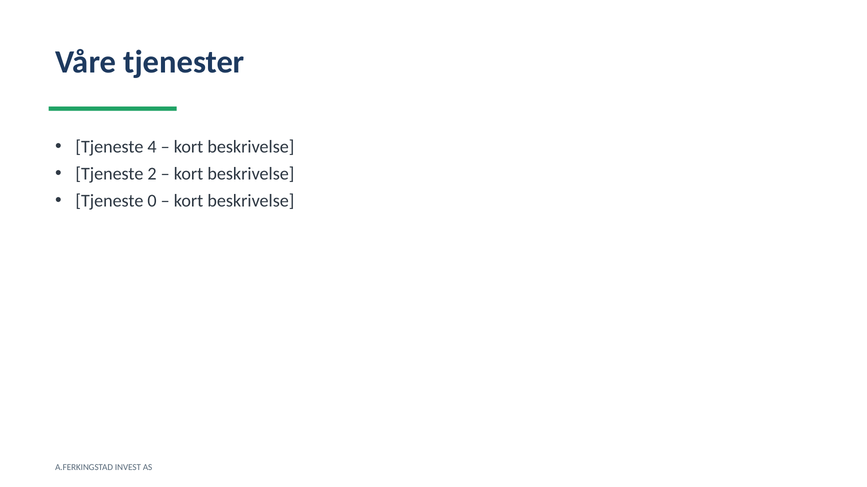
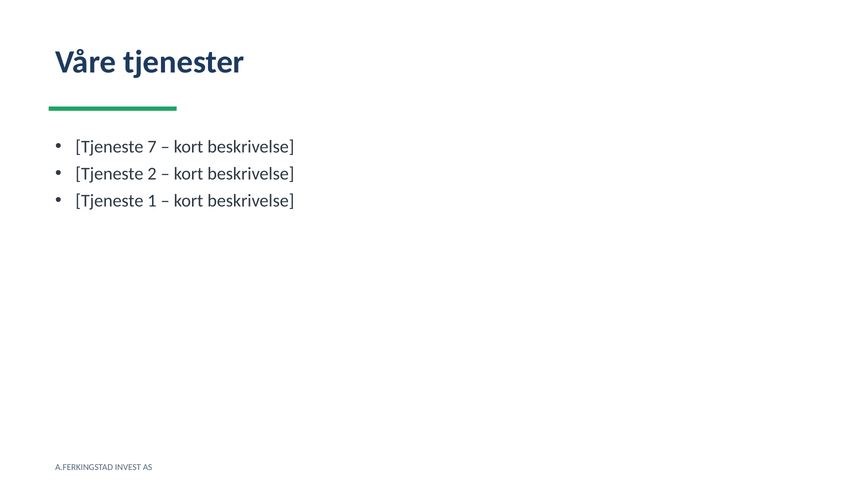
4: 4 -> 7
0: 0 -> 1
